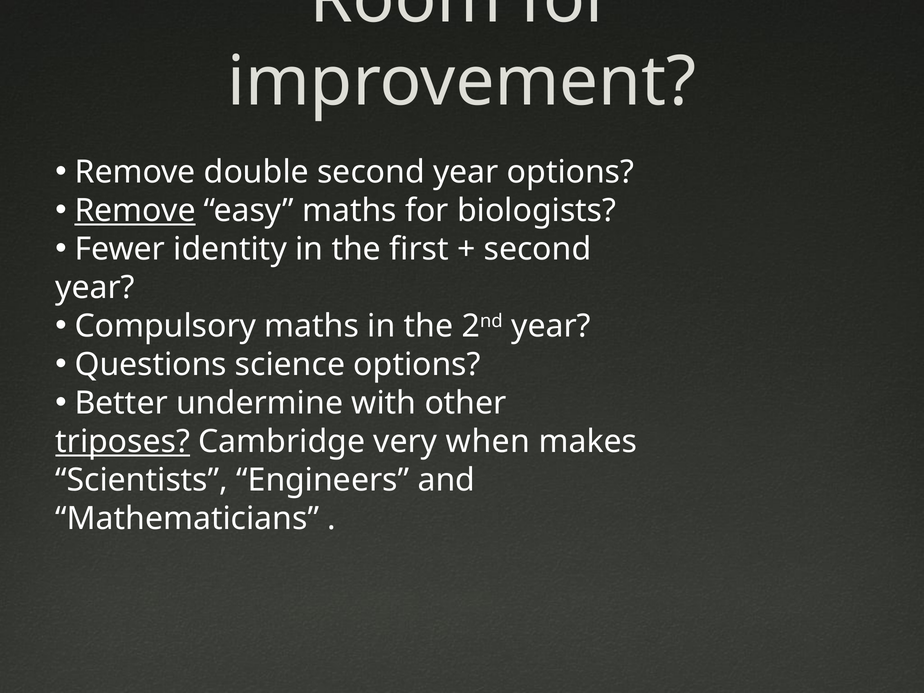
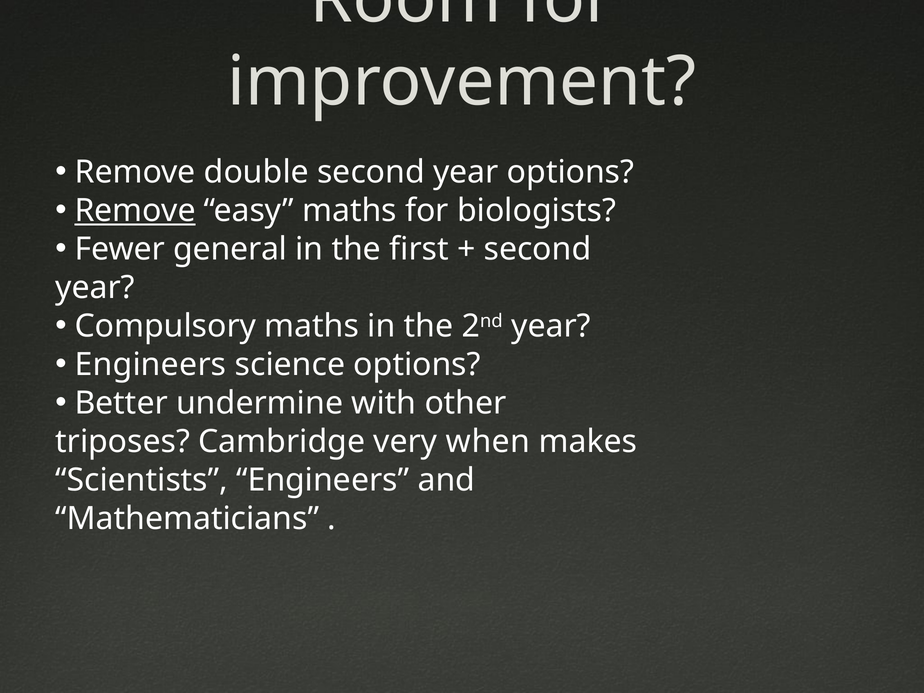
identity: identity -> general
Questions at (151, 365): Questions -> Engineers
triposes underline: present -> none
